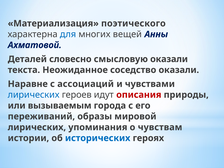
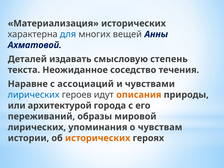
Материализация поэтического: поэтического -> исторических
словесно: словесно -> издавать
смысловую оказали: оказали -> степень
соседство оказали: оказали -> течения
описания colour: red -> orange
вызываемым: вызываемым -> архитектурой
исторических at (98, 138) colour: blue -> orange
